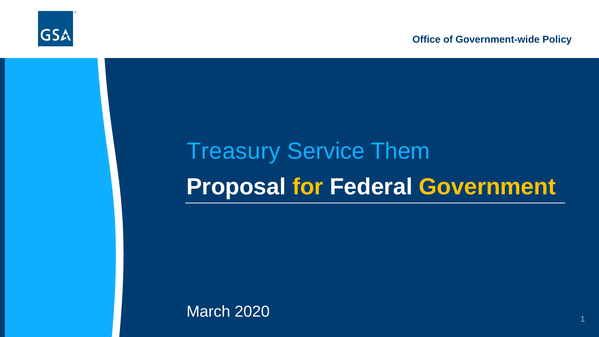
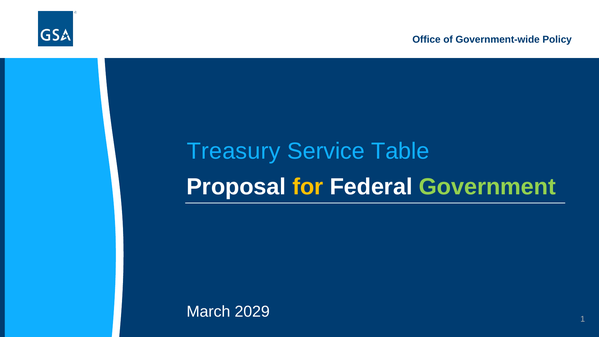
Them: Them -> Table
Government colour: yellow -> light green
2020: 2020 -> 2029
